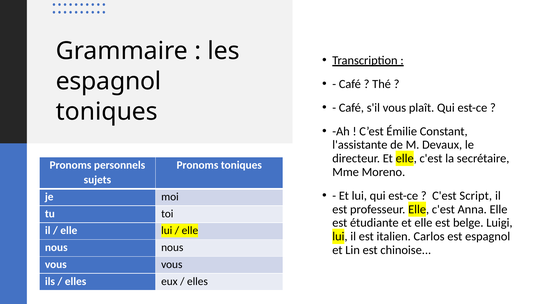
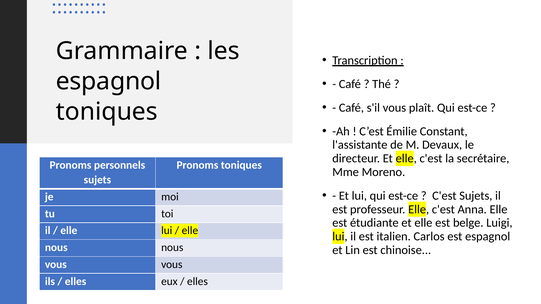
C'est Script: Script -> Sujets
